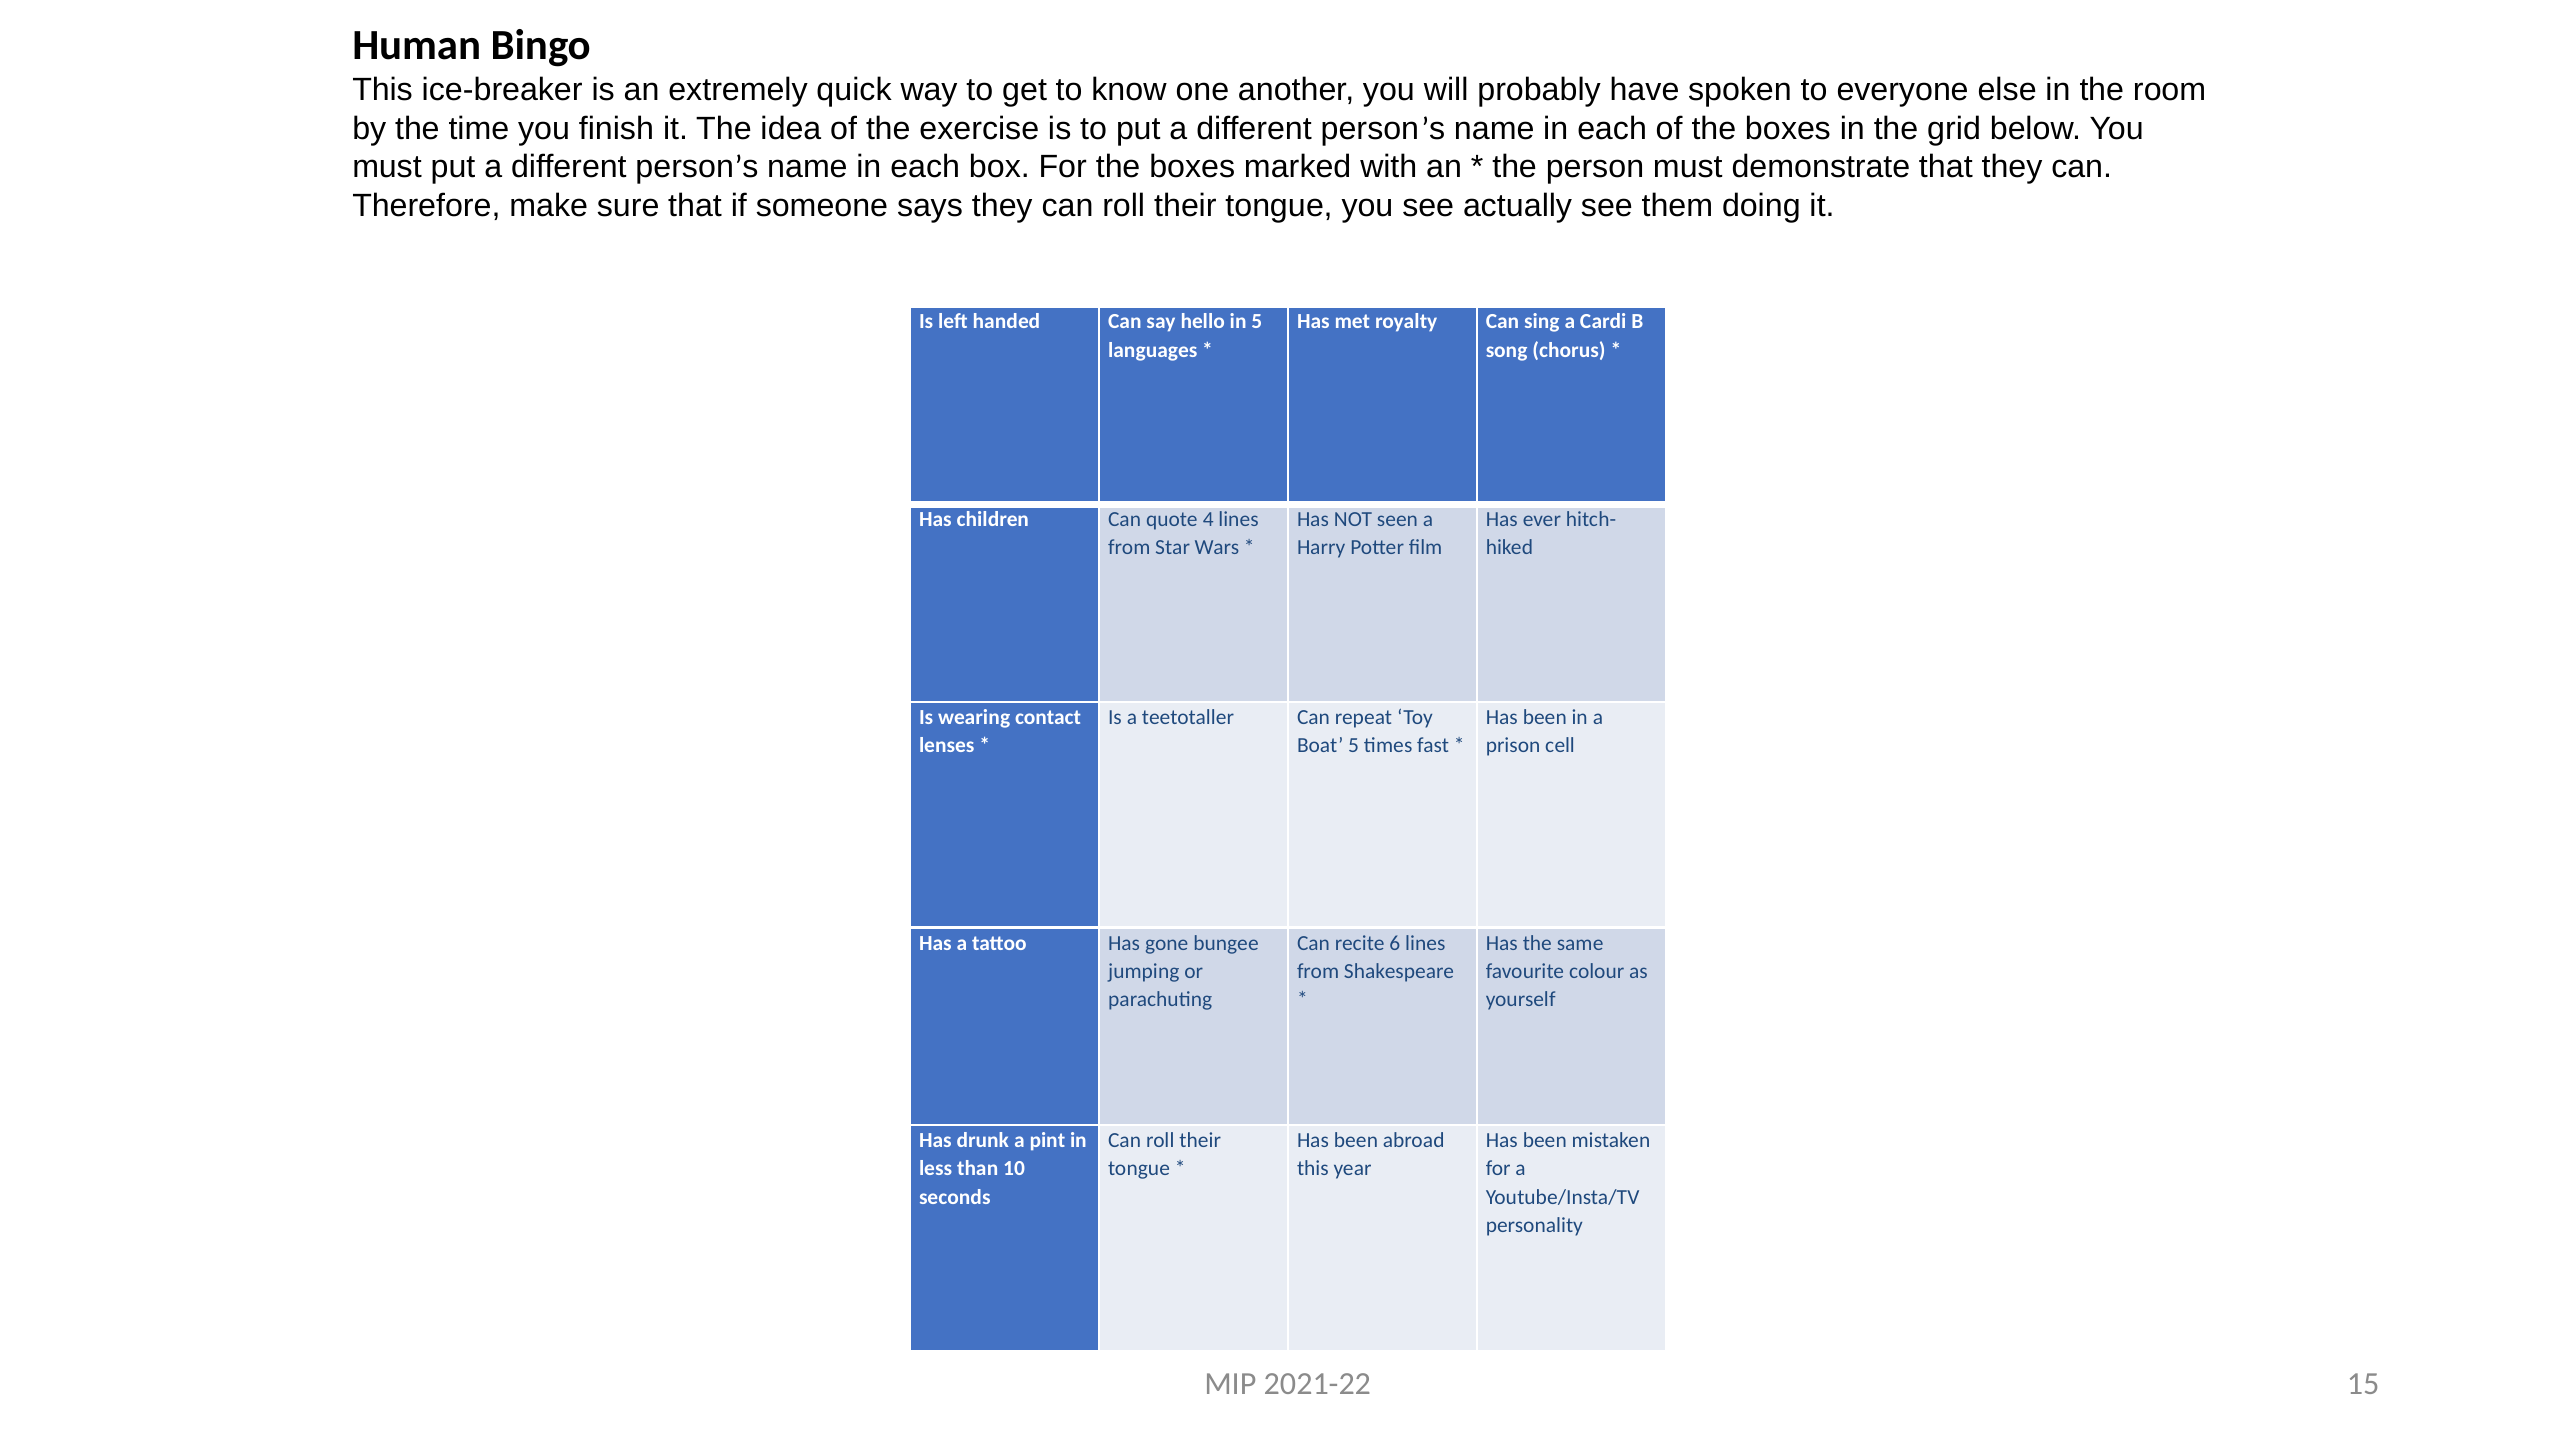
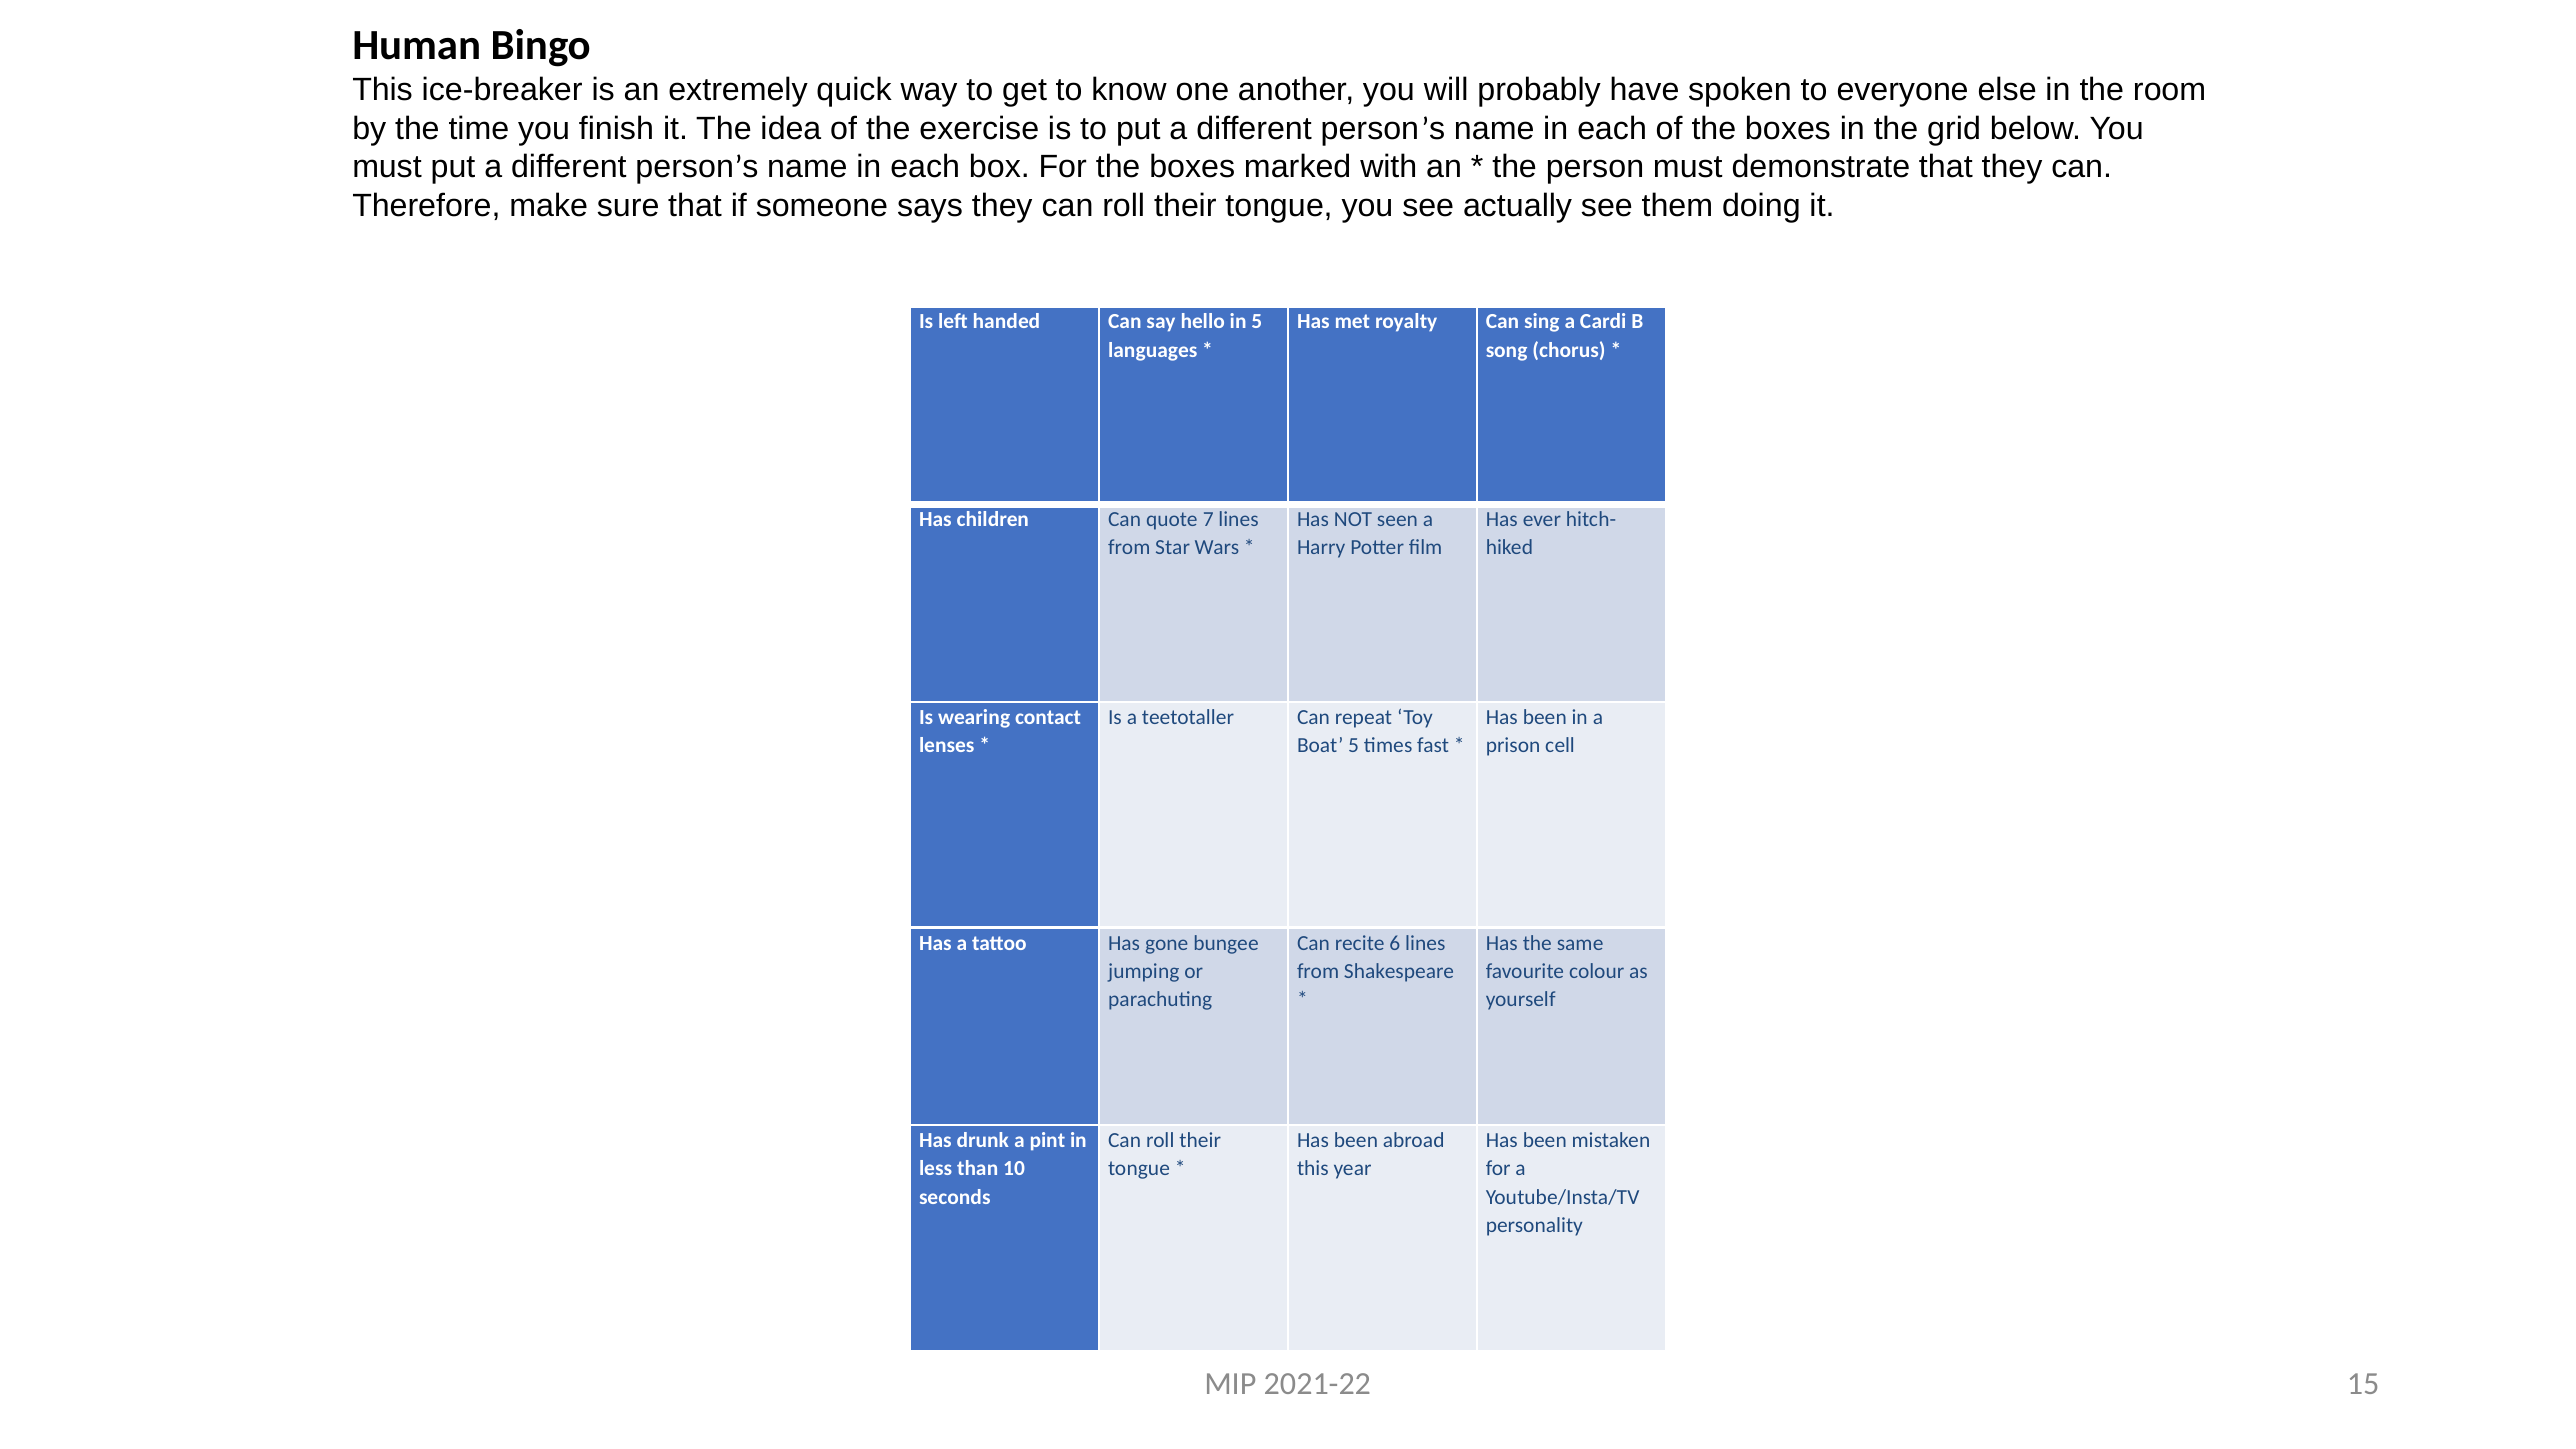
4: 4 -> 7
